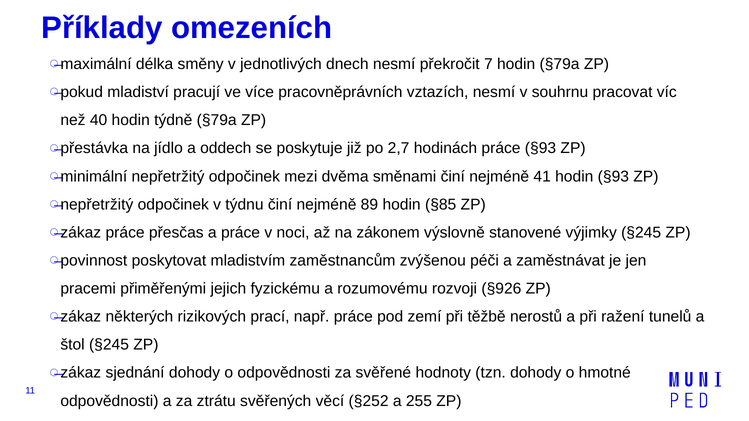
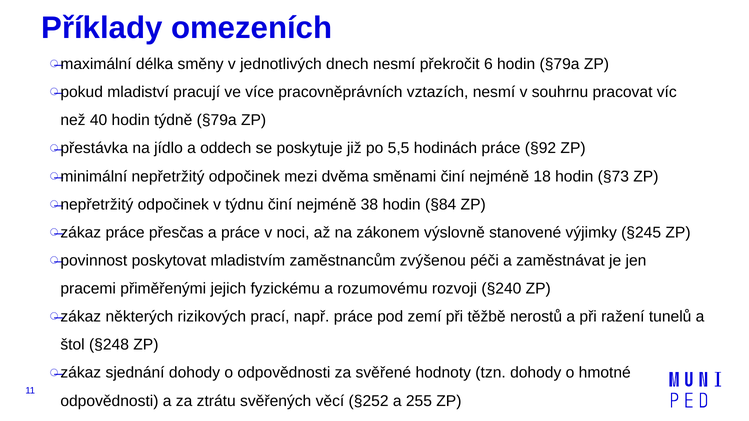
7: 7 -> 6
2,7: 2,7 -> 5,5
práce §93: §93 -> §92
41: 41 -> 18
hodin §93: §93 -> §73
89: 89 -> 38
§85: §85 -> §84
§926: §926 -> §240
štol §245: §245 -> §248
